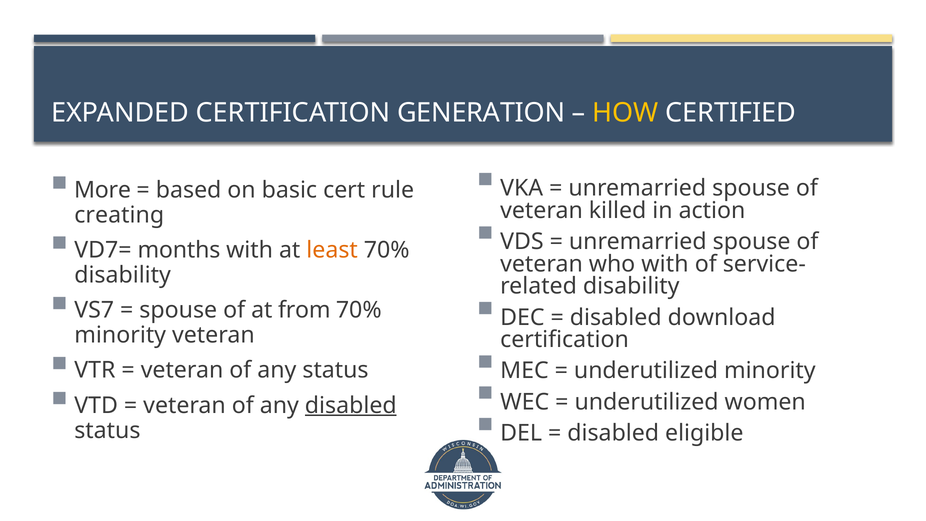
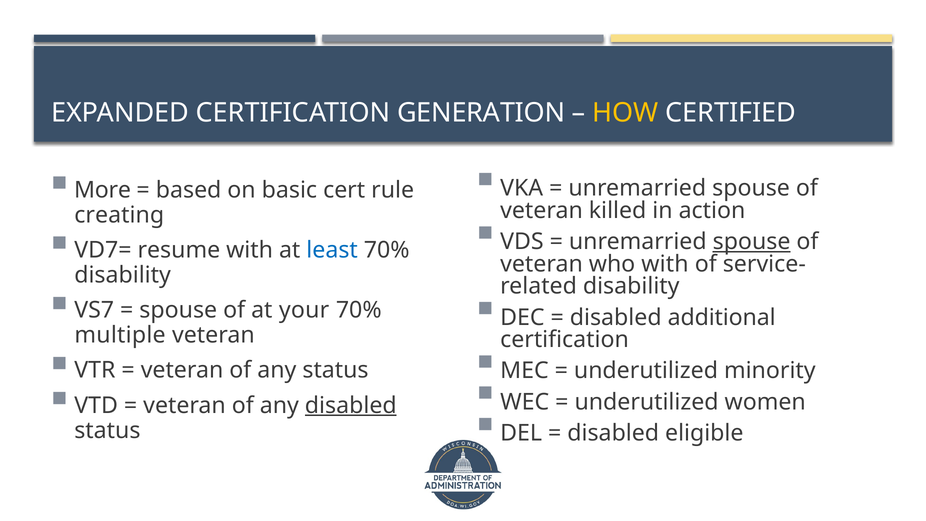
spouse at (752, 242) underline: none -> present
months: months -> resume
least colour: orange -> blue
from: from -> your
download: download -> additional
minority at (120, 335): minority -> multiple
